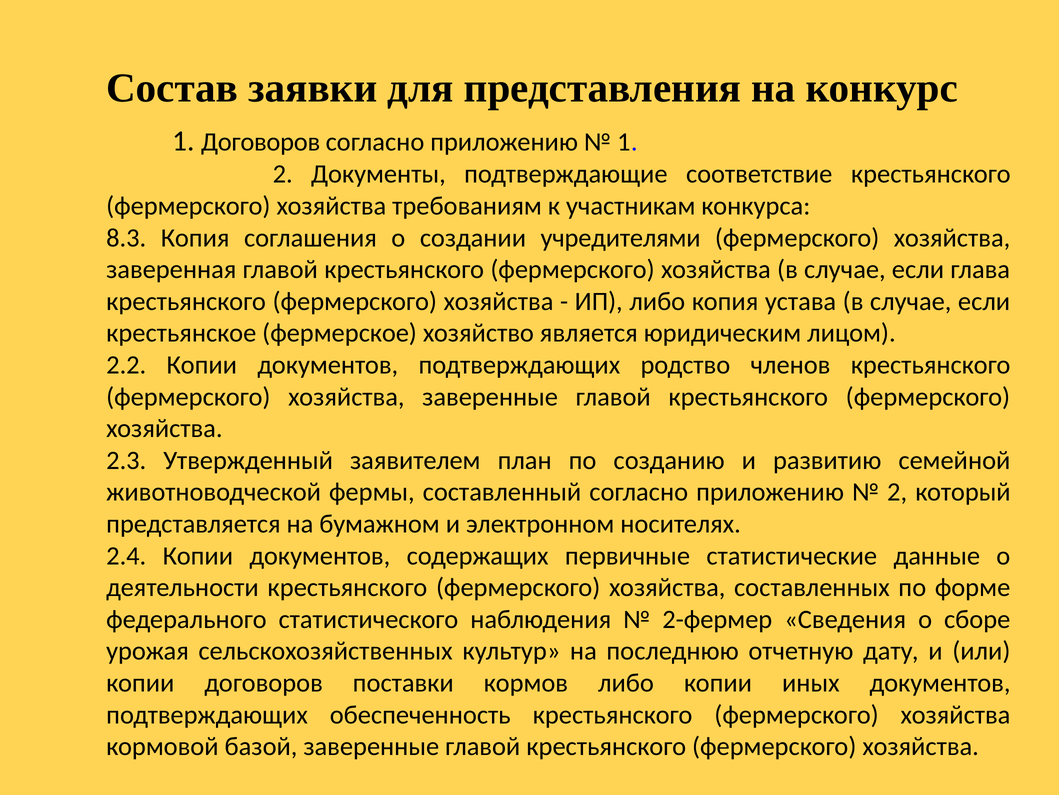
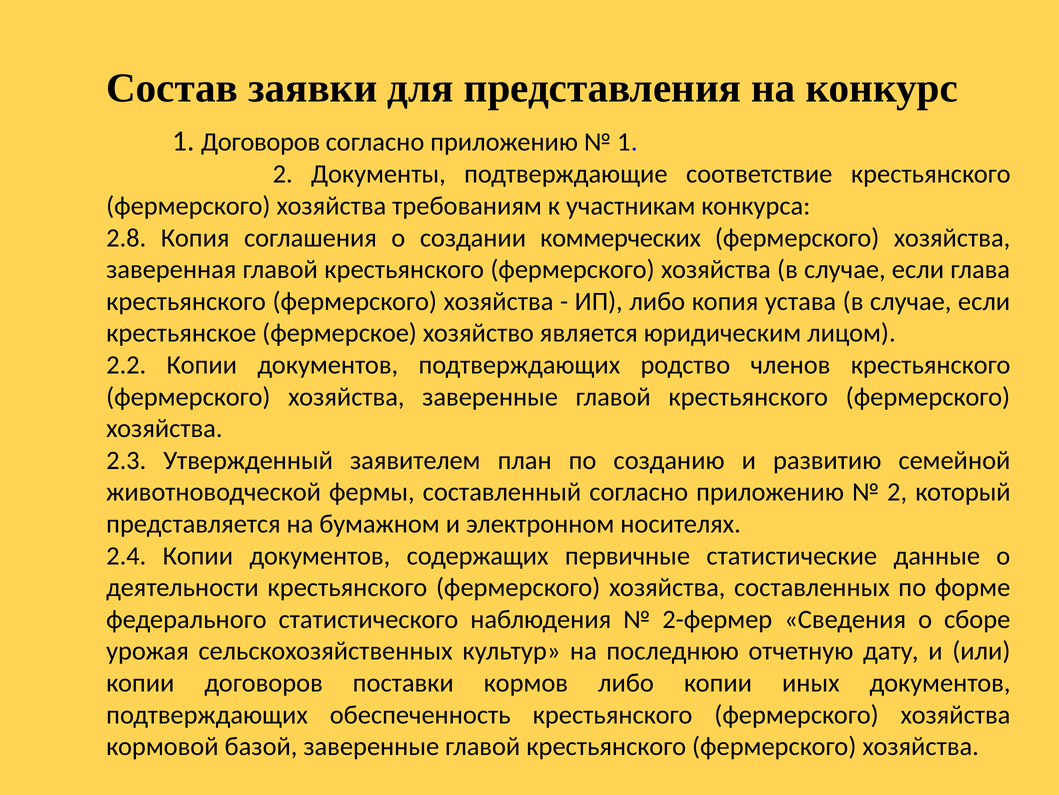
8.3: 8.3 -> 2.8
учредителями: учредителями -> коммерческих
